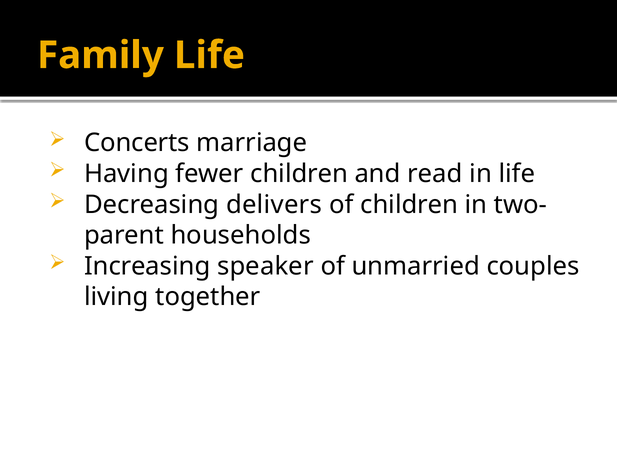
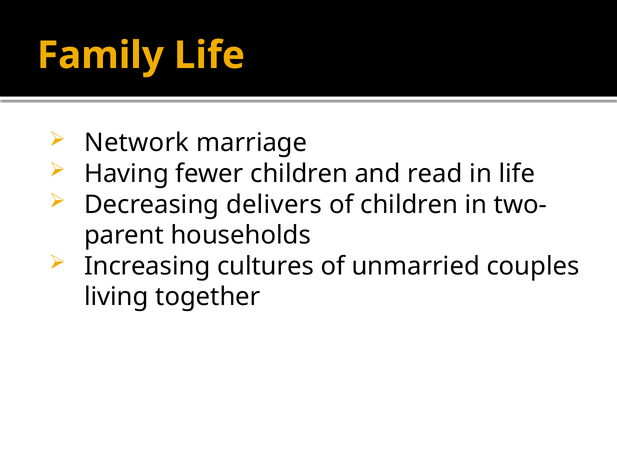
Concerts: Concerts -> Network
speaker: speaker -> cultures
